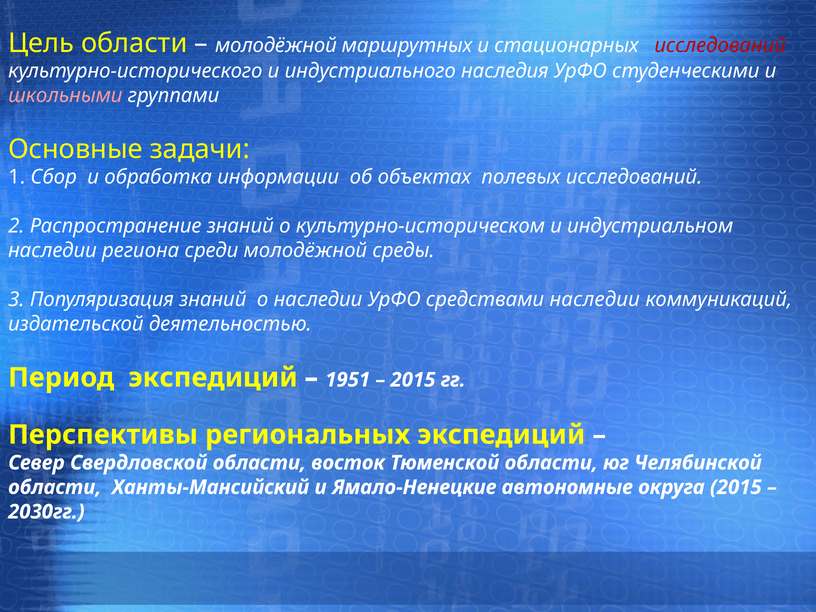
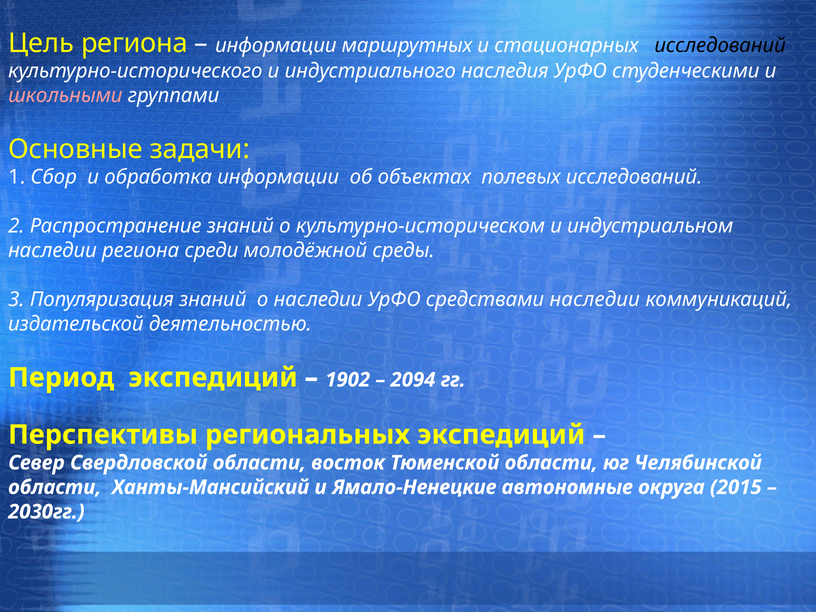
Цель области: области -> региона
молодёжной at (276, 45): молодёжной -> информации
исследований at (720, 45) colour: red -> black
1951: 1951 -> 1902
2015 at (413, 380): 2015 -> 2094
